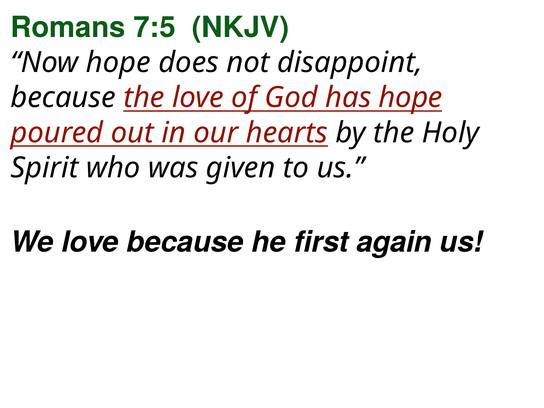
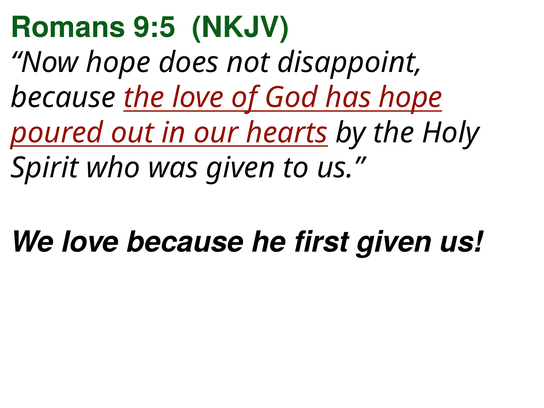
7:5: 7:5 -> 9:5
first again: again -> given
